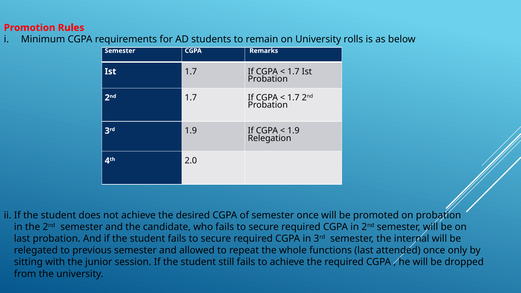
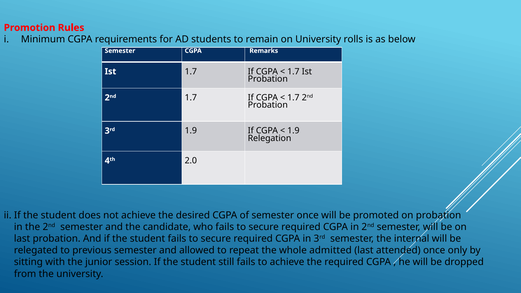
functions: functions -> admitted
